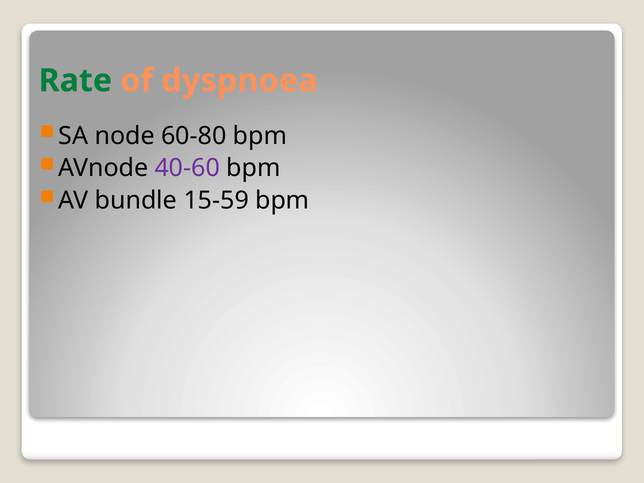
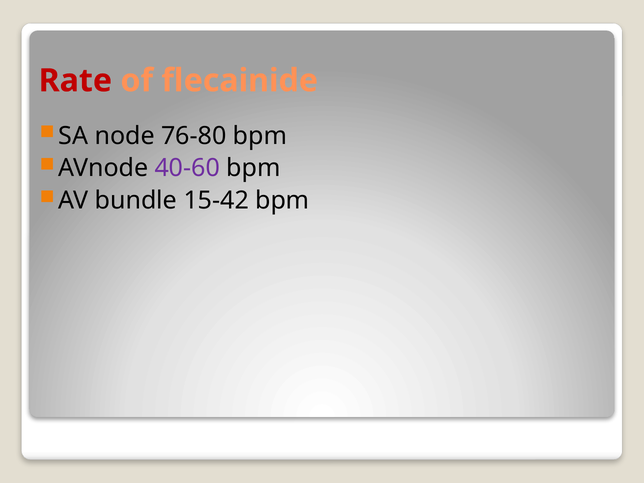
Rate colour: green -> red
dyspnoea: dyspnoea -> ﬂecainide
60-80: 60-80 -> 76-80
15-59: 15-59 -> 15-42
